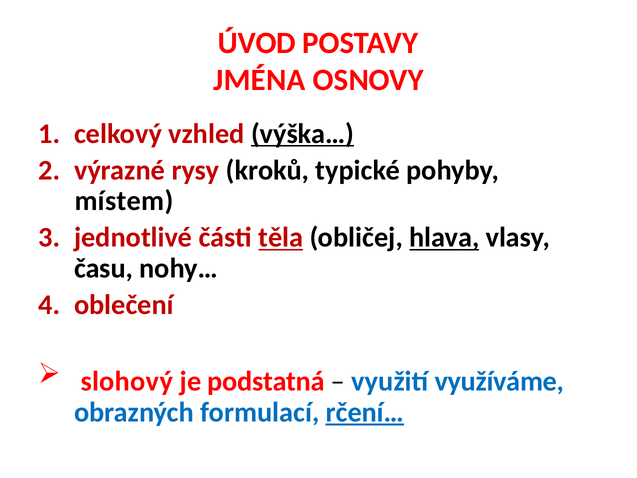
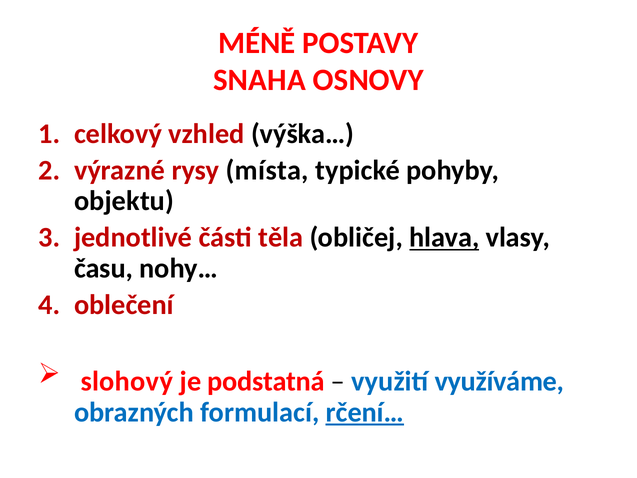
ÚVOD: ÚVOD -> MÉNĚ
JMÉNA: JMÉNA -> SNAHA
výška… underline: present -> none
kroků: kroků -> místa
místem: místem -> objektu
těla underline: present -> none
